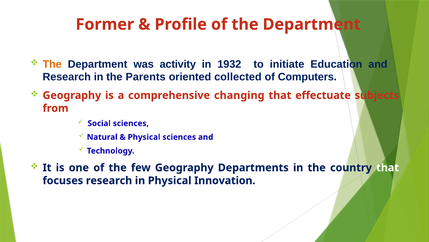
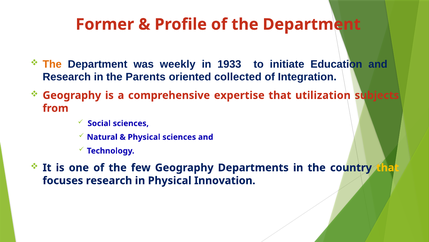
activity: activity -> weekly
1932: 1932 -> 1933
Computers: Computers -> Integration
changing: changing -> expertise
effectuate: effectuate -> utilization
that at (388, 167) colour: white -> yellow
